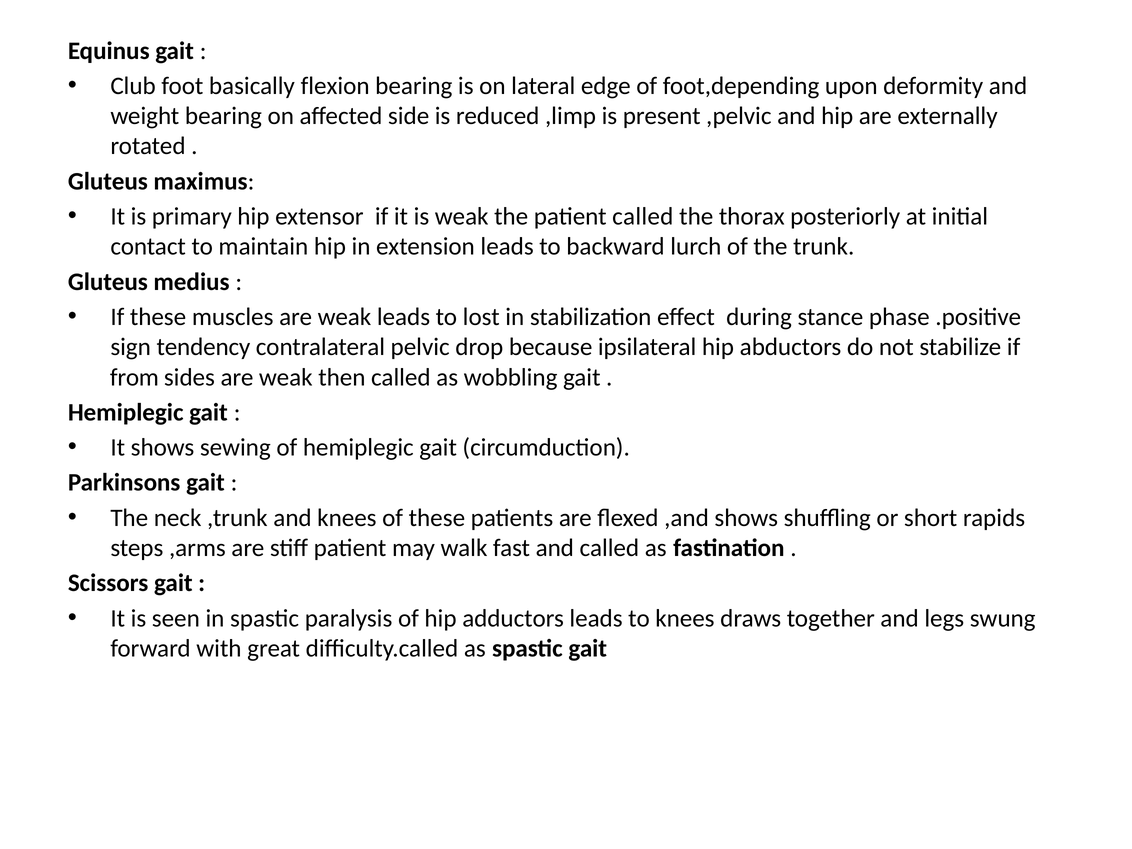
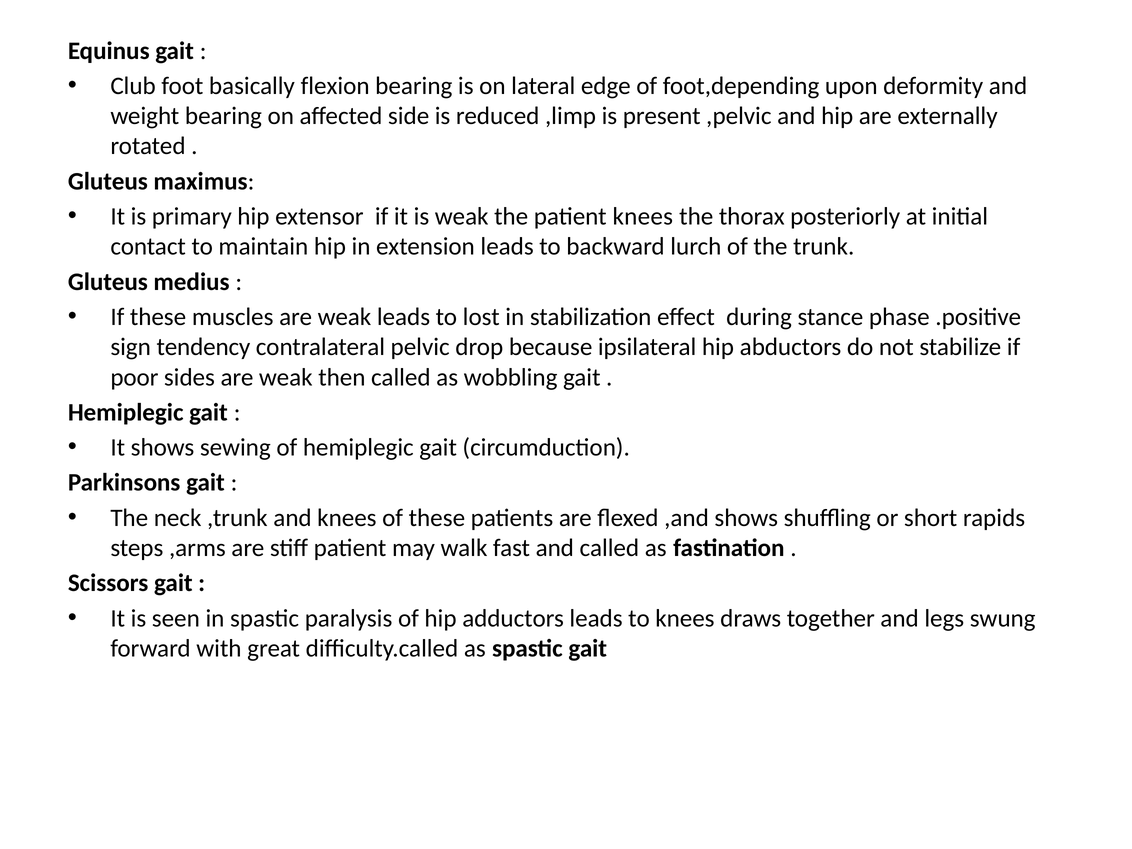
patient called: called -> knees
from: from -> poor
